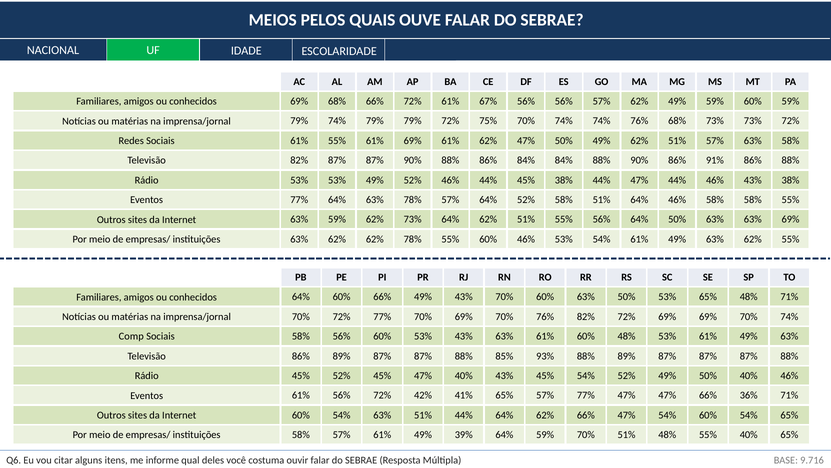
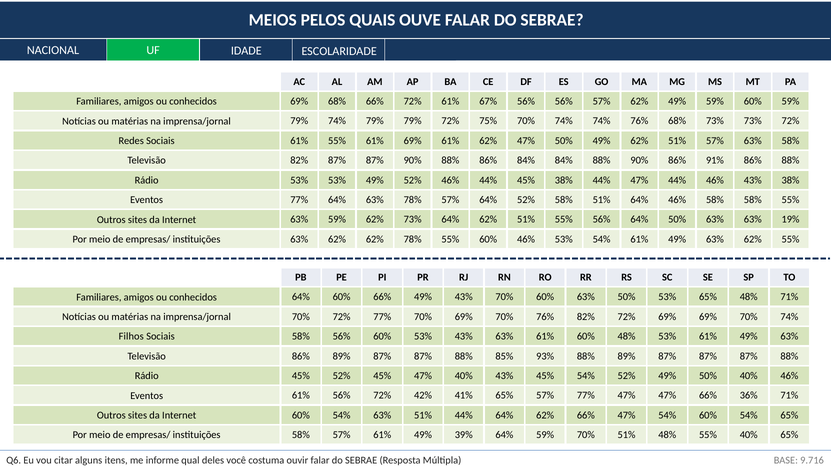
63% 69%: 69% -> 19%
Comp: Comp -> Filhos
